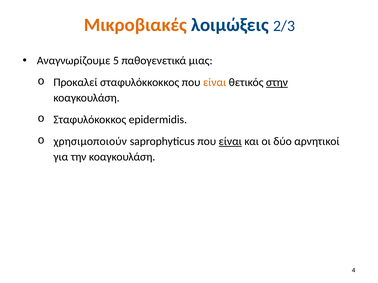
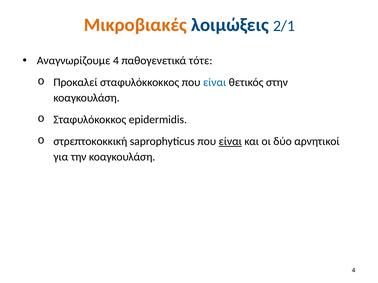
2/3: 2/3 -> 2/1
Αναγνωρίζουμε 5: 5 -> 4
μιας: μιας -> τότε
είναι at (215, 83) colour: orange -> blue
στην underline: present -> none
χρησιμοποιούν: χρησιμοποιούν -> στρεπτοκοκκική
